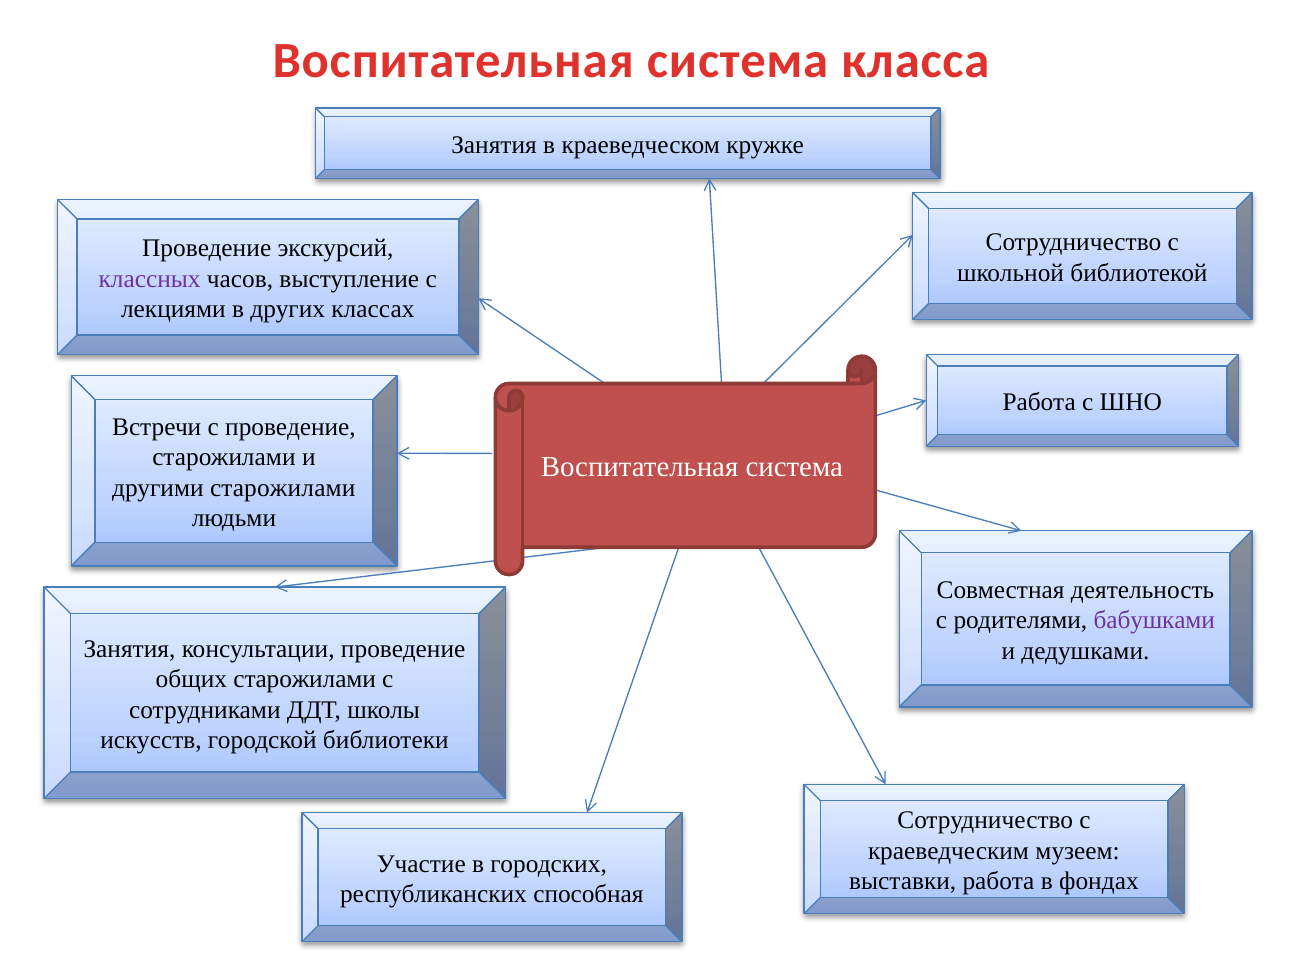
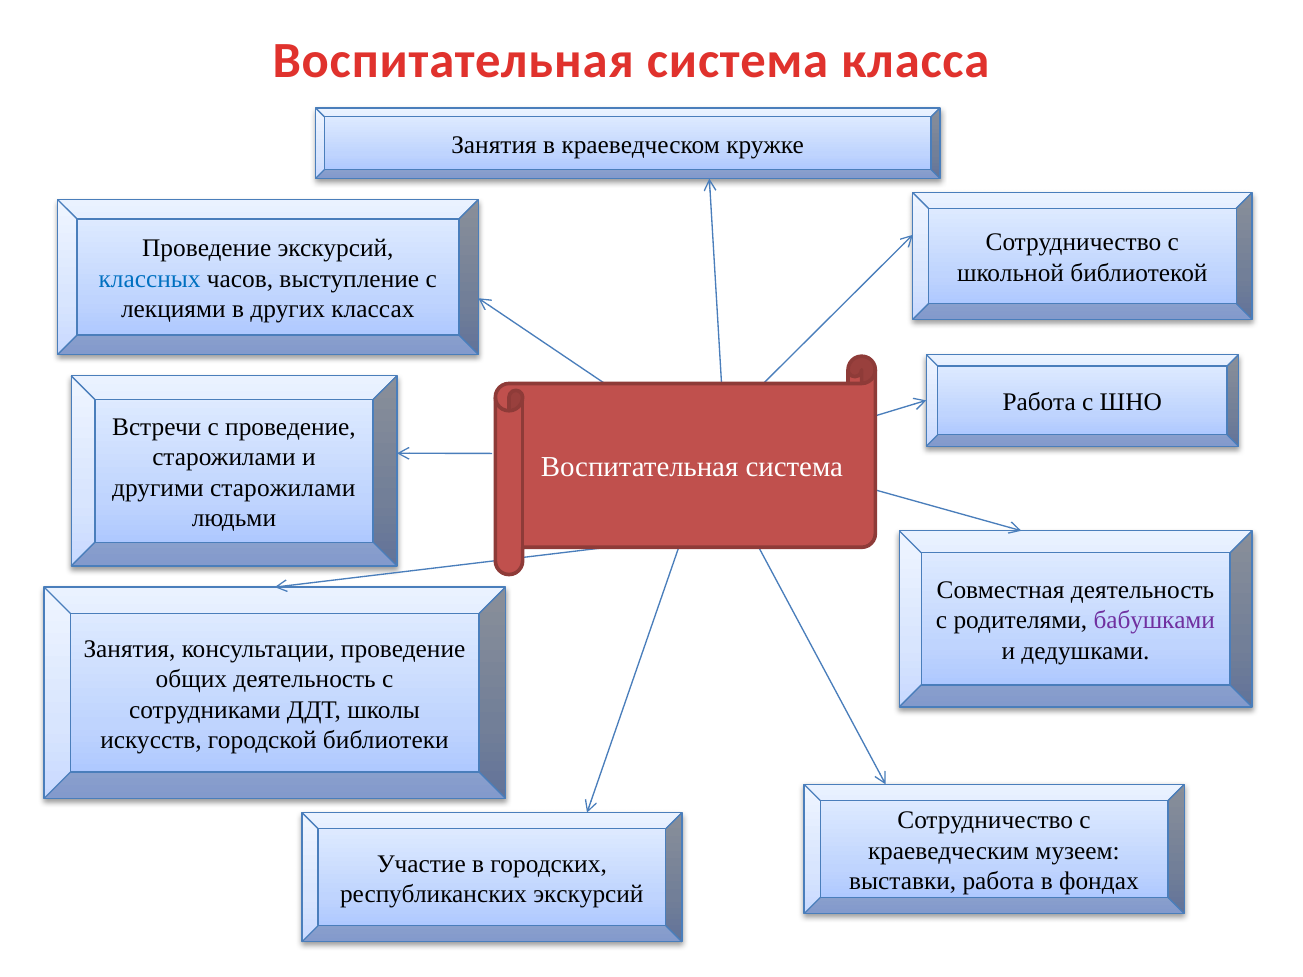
классных colour: purple -> blue
общих старожилами: старожилами -> деятельность
республиканских способная: способная -> экскурсий
